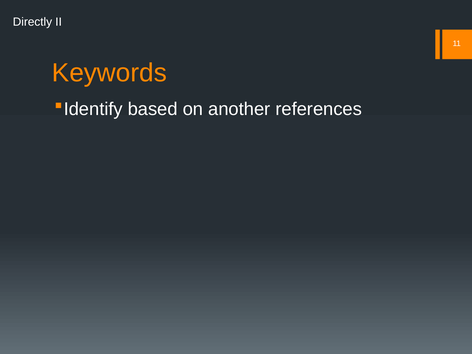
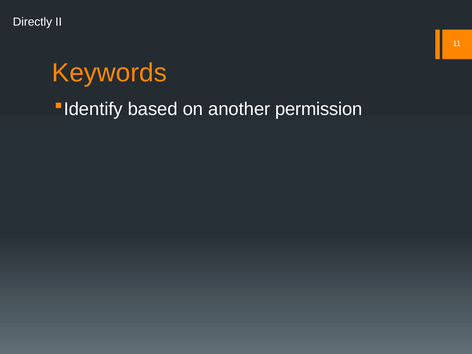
references: references -> permission
